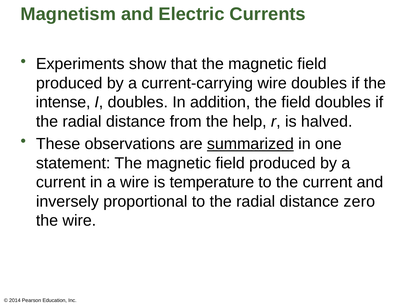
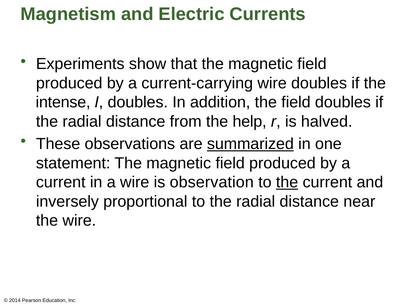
temperature: temperature -> observation
the at (287, 182) underline: none -> present
zero: zero -> near
